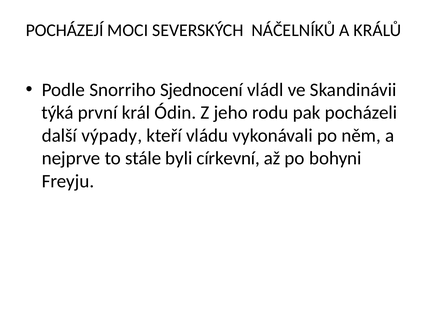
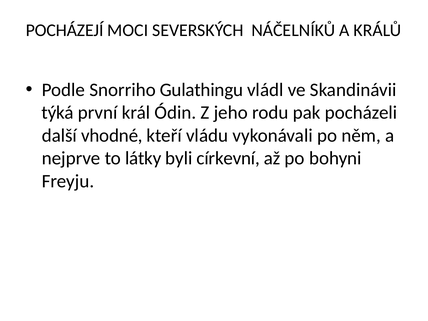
Sjednocení: Sjednocení -> Gulathingu
výpady: výpady -> vhodné
stále: stále -> látky
